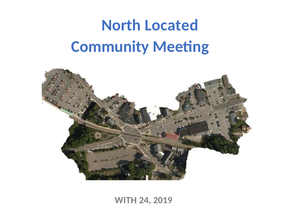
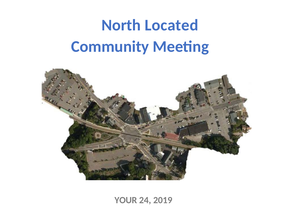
WITH: WITH -> YOUR
